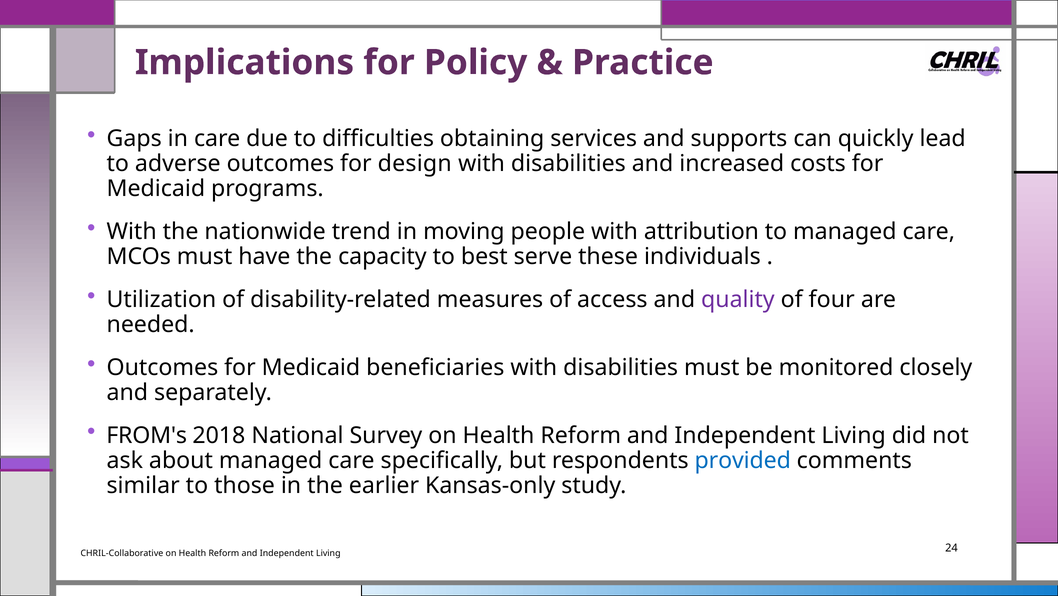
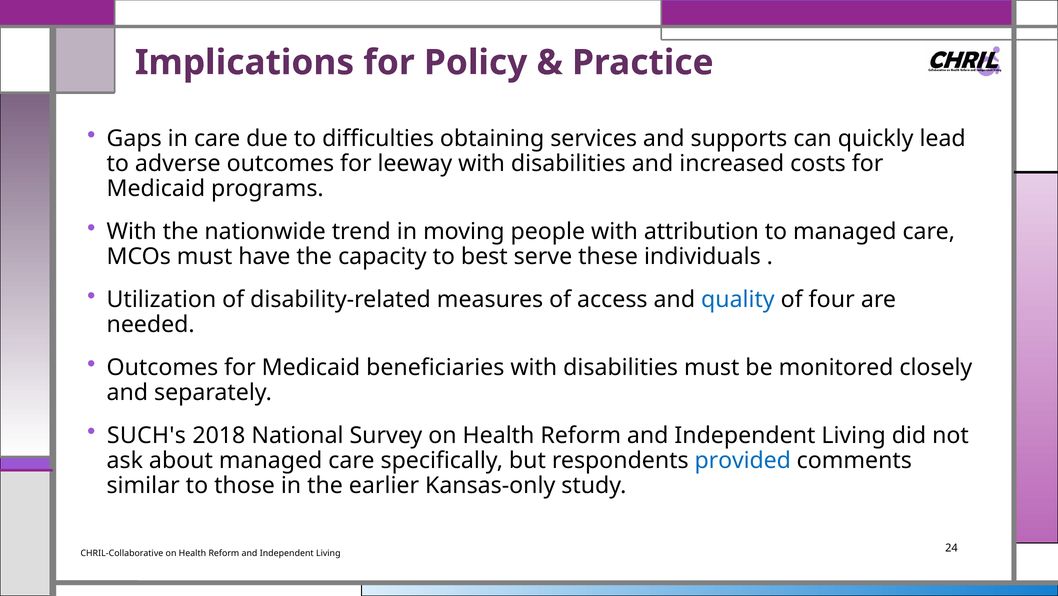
design: design -> leeway
quality colour: purple -> blue
FROM's: FROM's -> SUCH's
